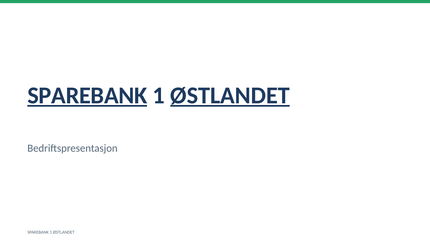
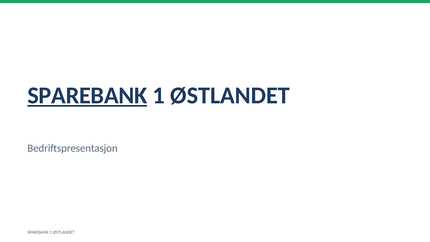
ØSTLANDET at (230, 95) underline: present -> none
